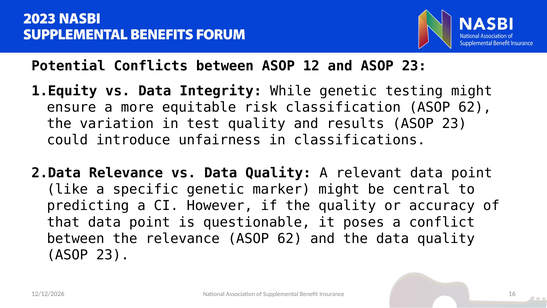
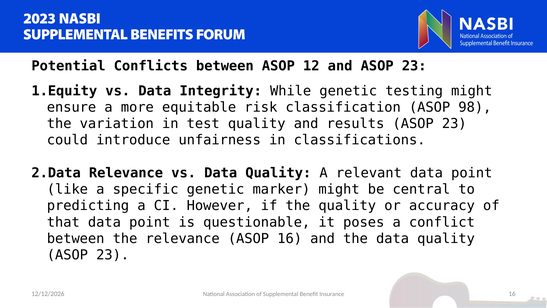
classification ASOP 62: 62 -> 98
relevance ASOP 62: 62 -> 16
